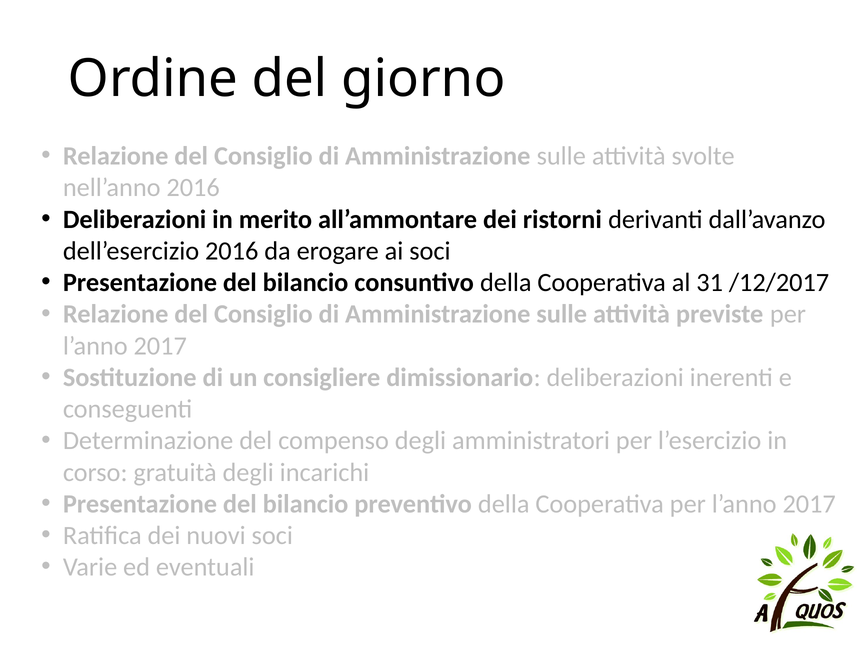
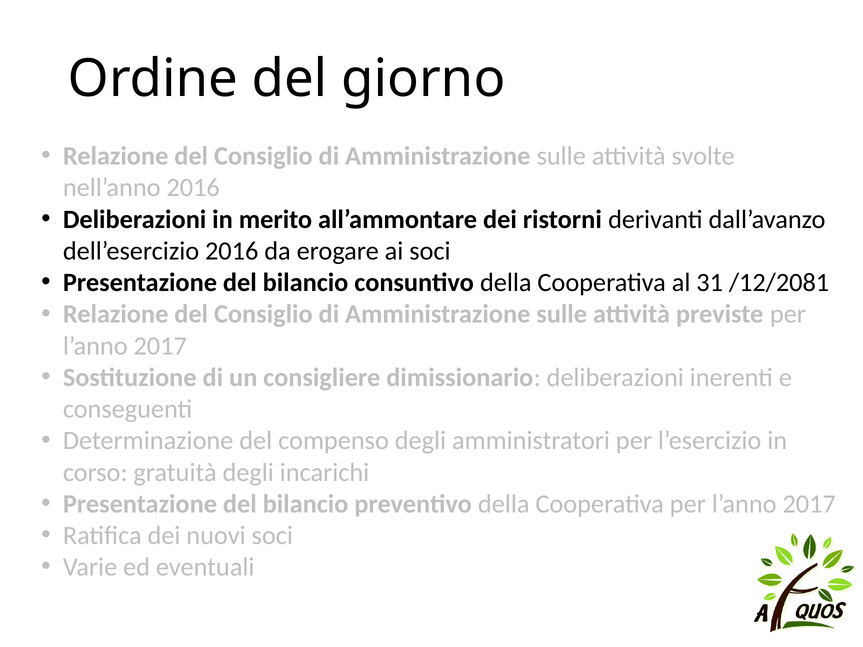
/12/2017: /12/2017 -> /12/2081
